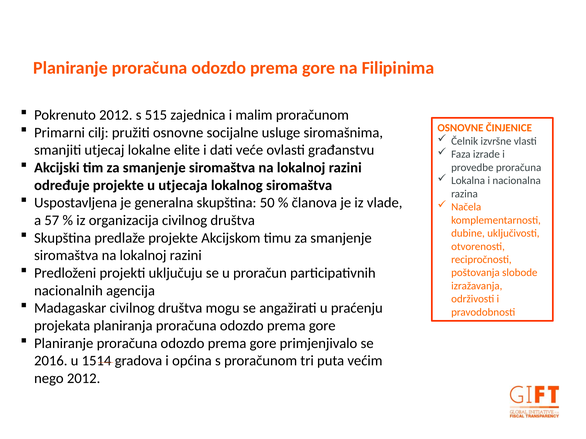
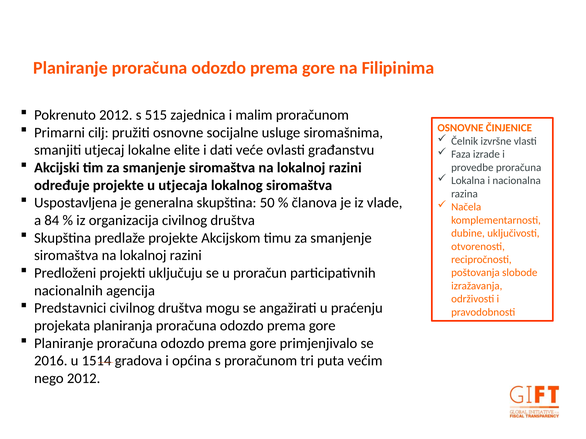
57: 57 -> 84
Madagaskar: Madagaskar -> Predstavnici
